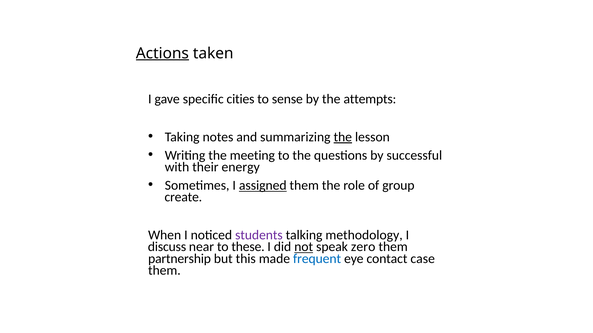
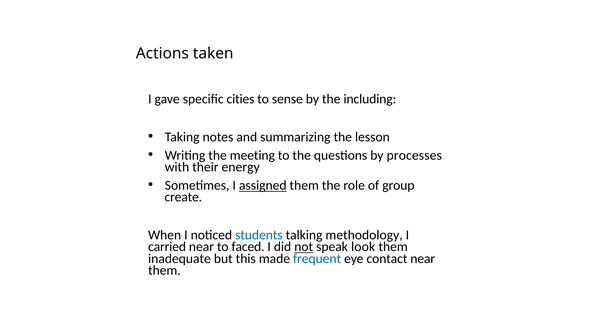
Actions underline: present -> none
attempts: attempts -> including
the at (343, 137) underline: present -> none
successful: successful -> processes
students colour: purple -> blue
discuss: discuss -> carried
these: these -> faced
zero: zero -> look
partnership: partnership -> inadequate
contact case: case -> near
